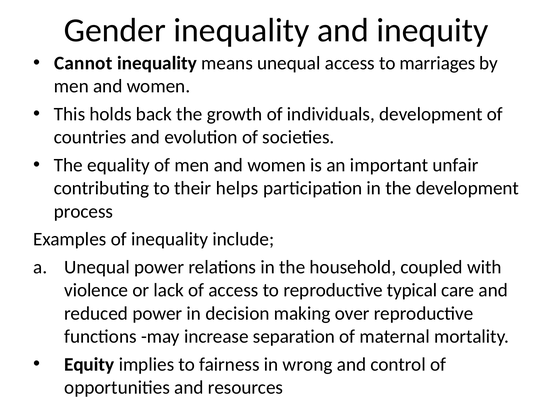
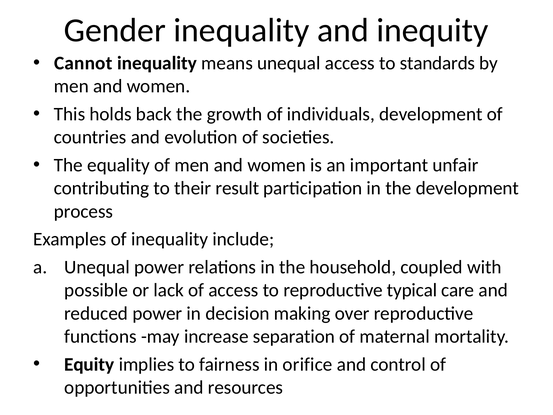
marriages: marriages -> standards
helps: helps -> result
violence: violence -> possible
wrong: wrong -> orifice
